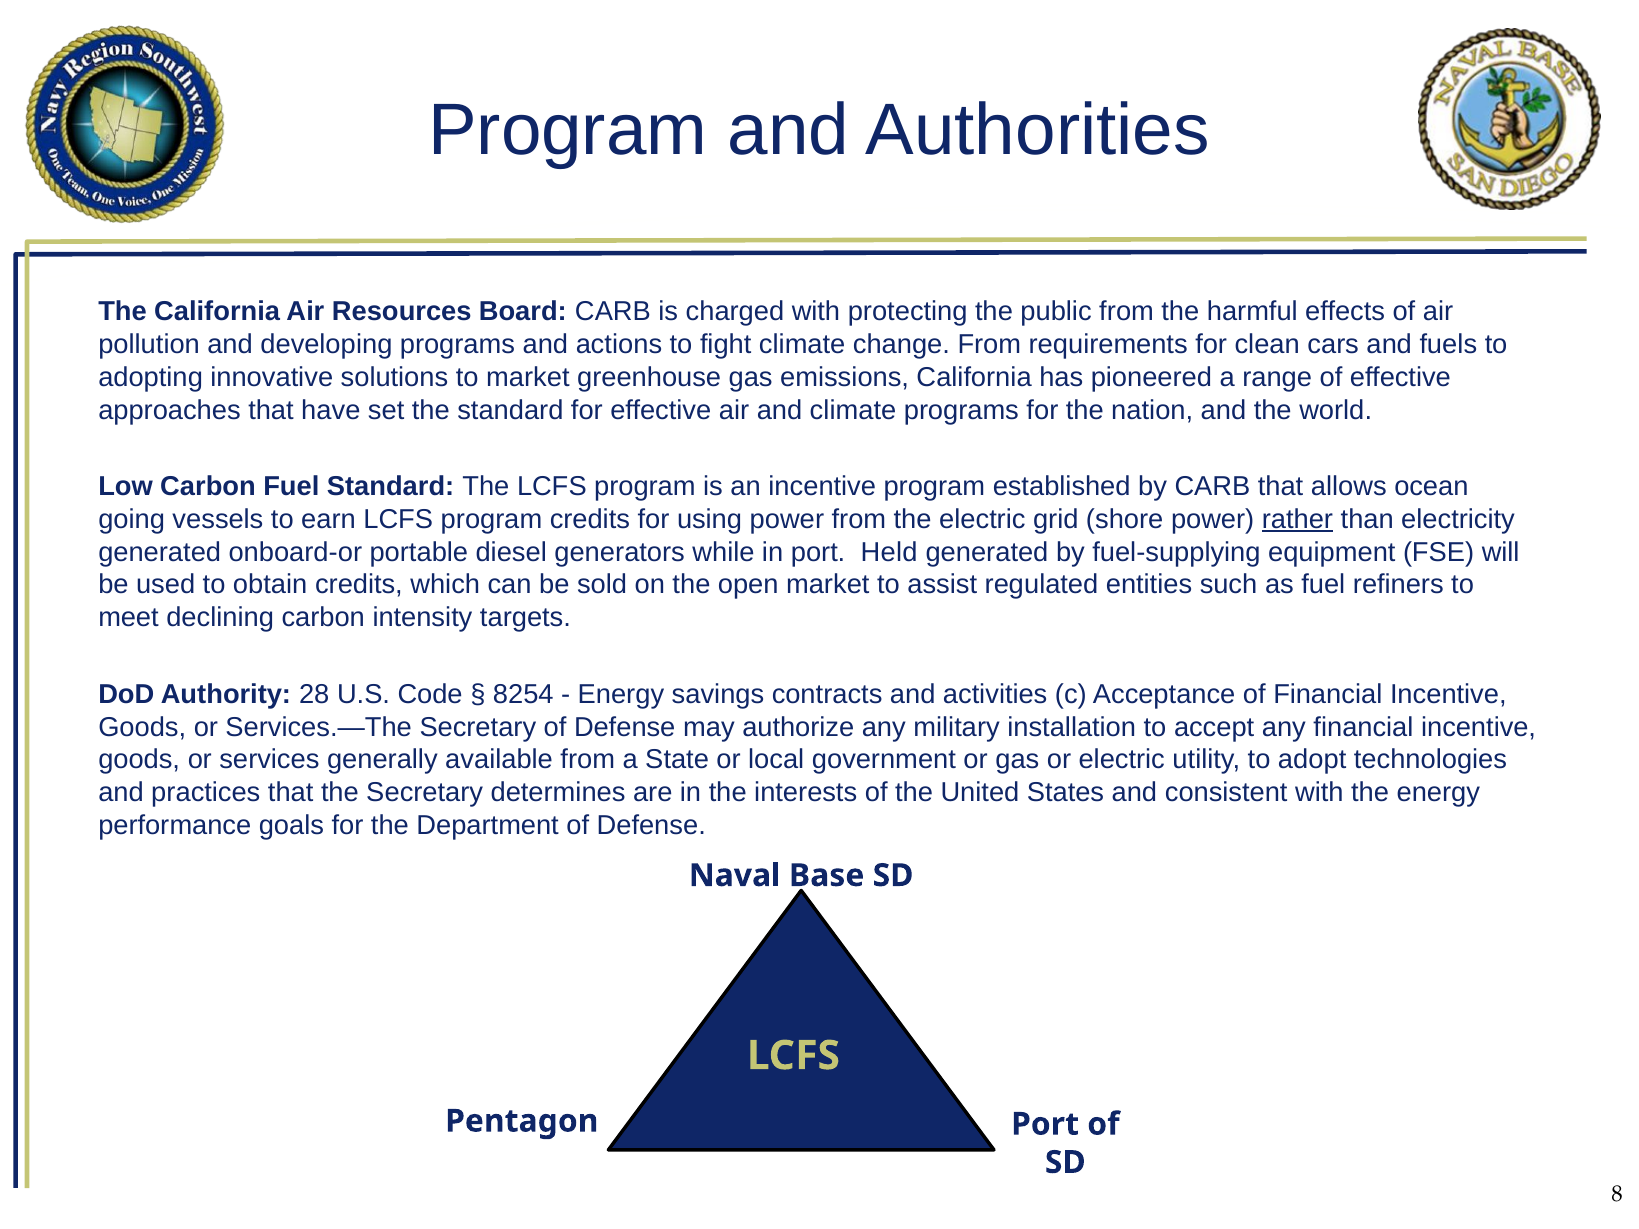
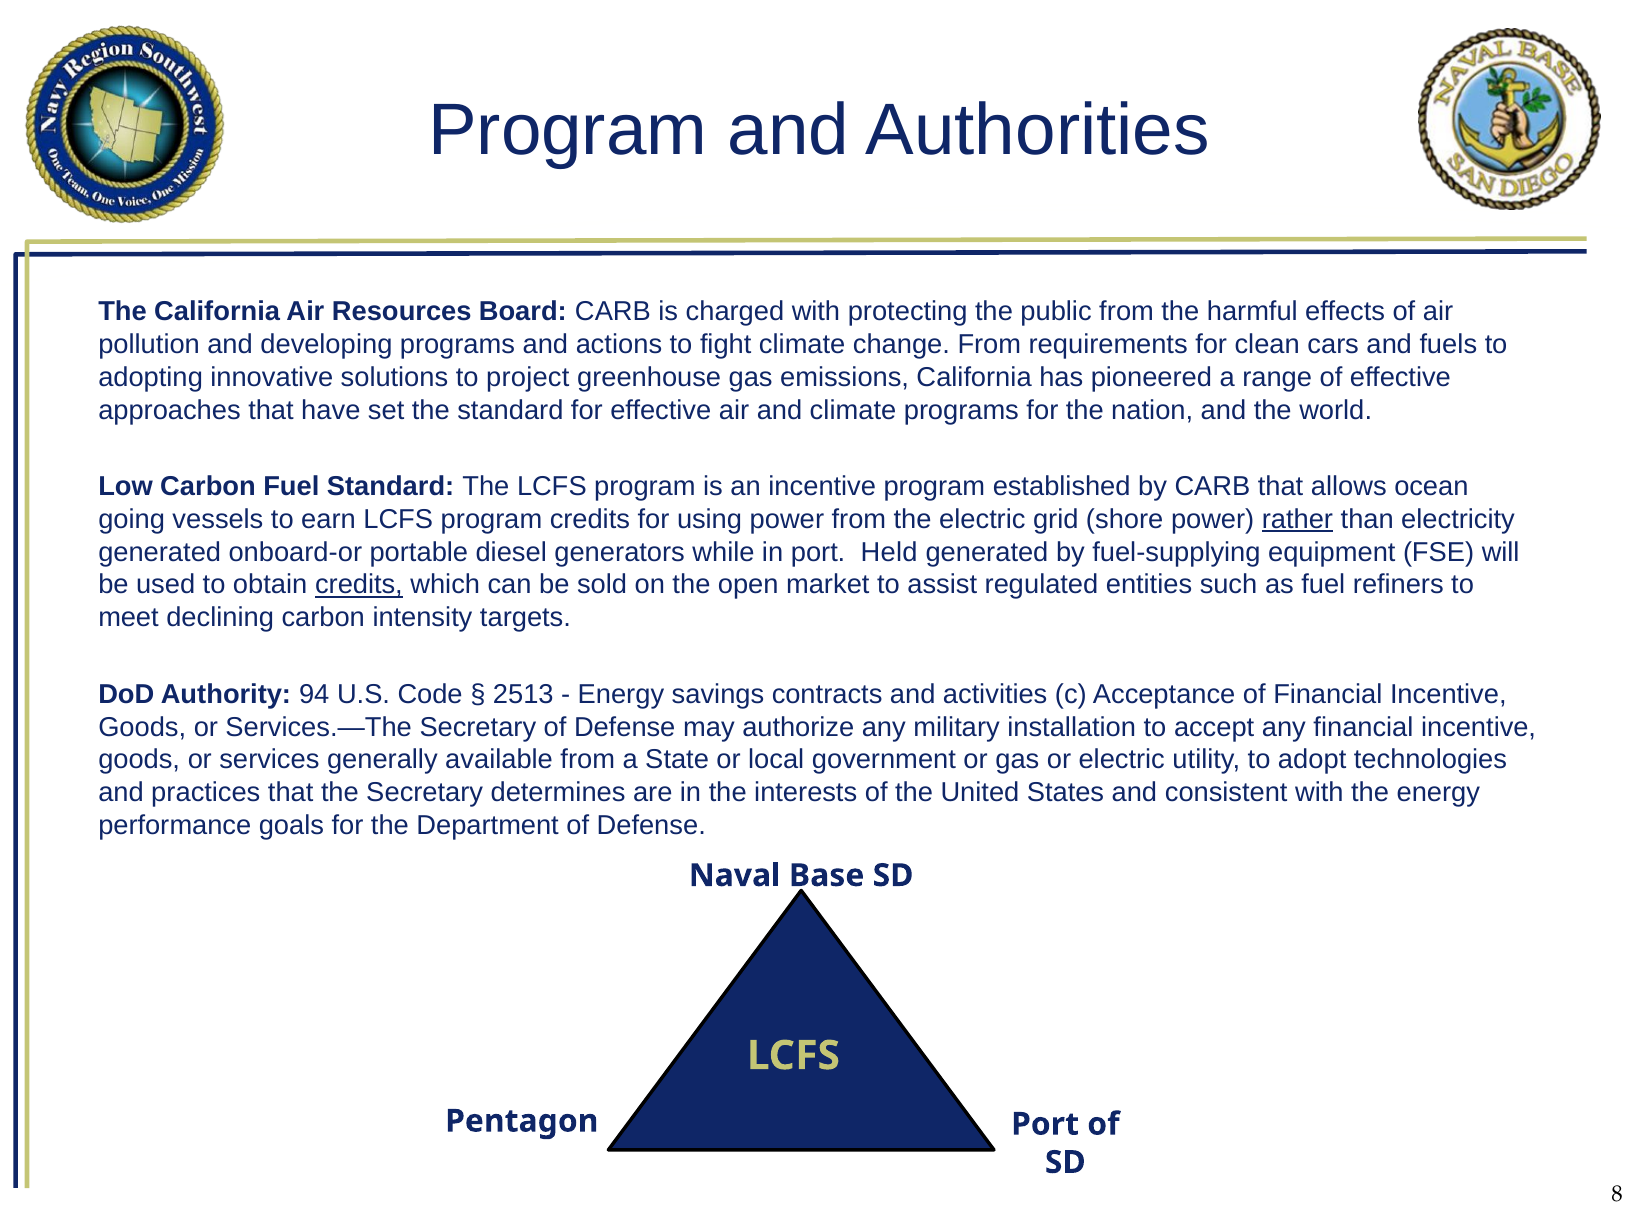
to market: market -> project
credits at (359, 585) underline: none -> present
28: 28 -> 94
8254: 8254 -> 2513
